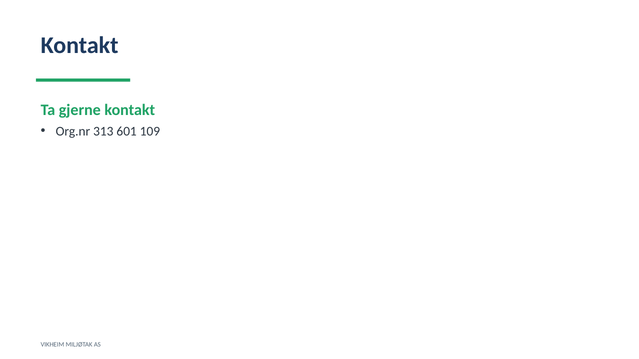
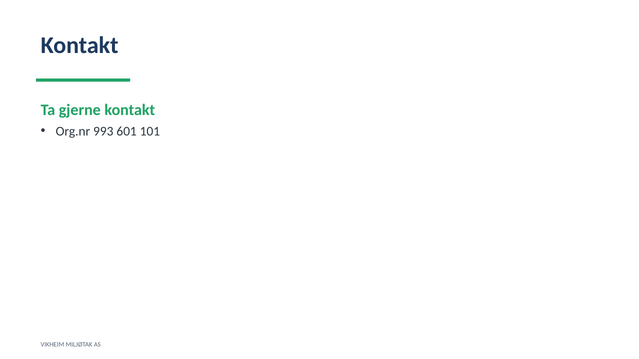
313: 313 -> 993
109: 109 -> 101
